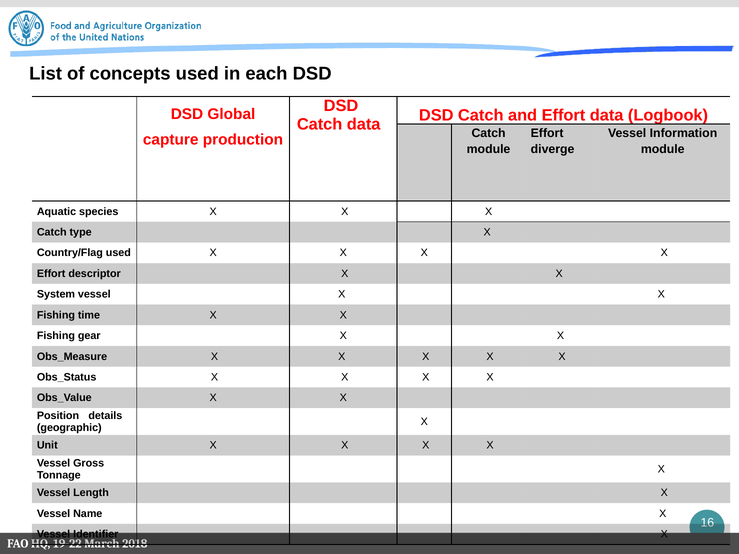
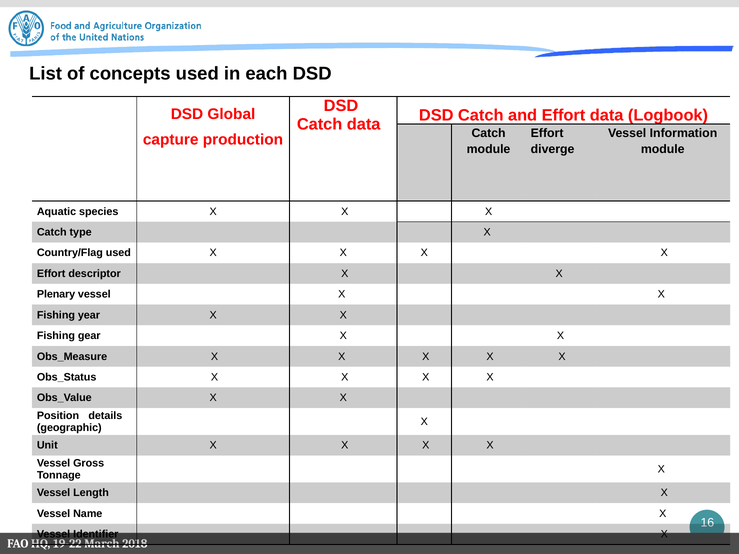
System: System -> Plenary
time: time -> year
